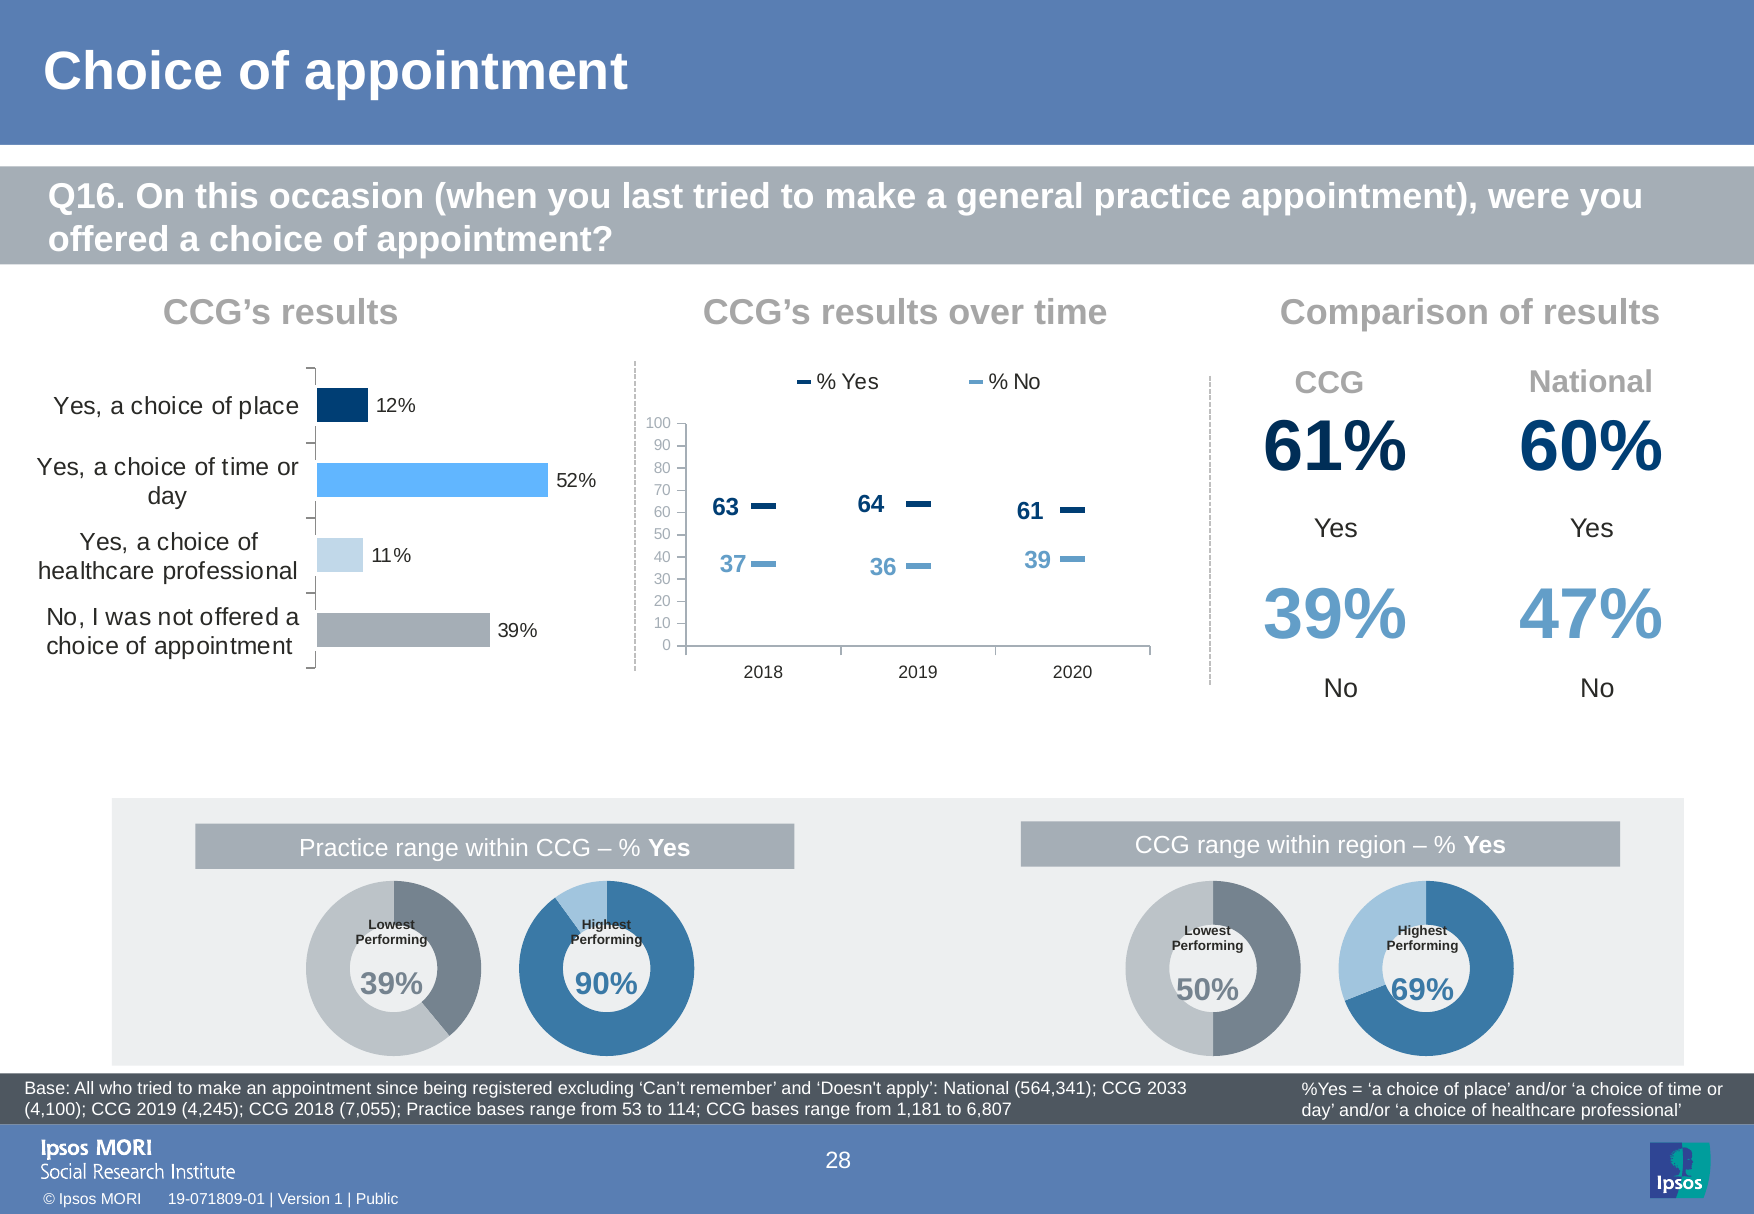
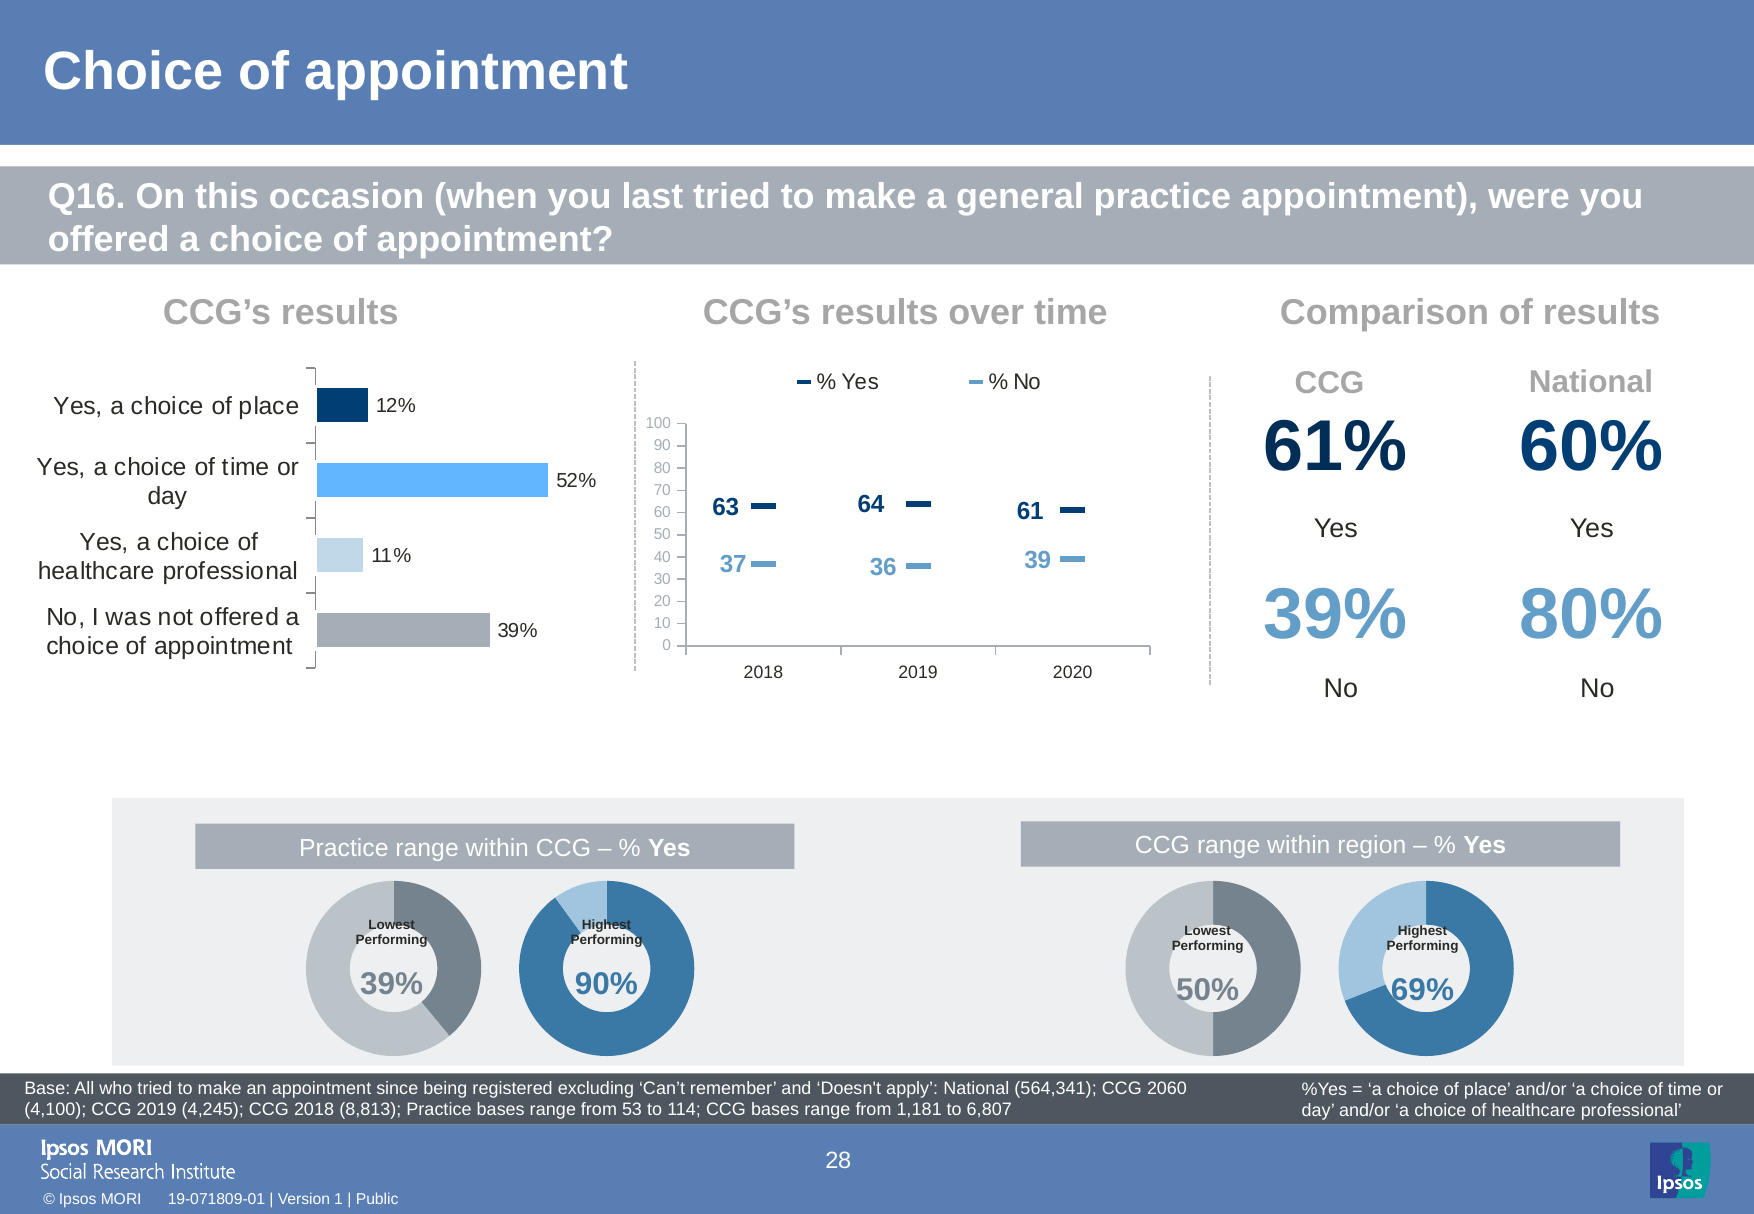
47%: 47% -> 80%
2033: 2033 -> 2060
7,055: 7,055 -> 8,813
